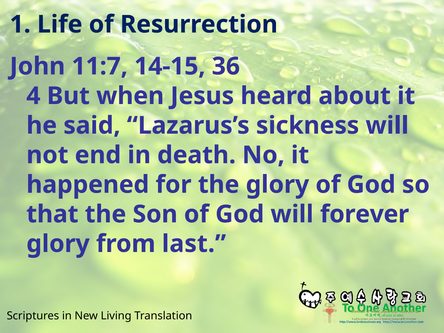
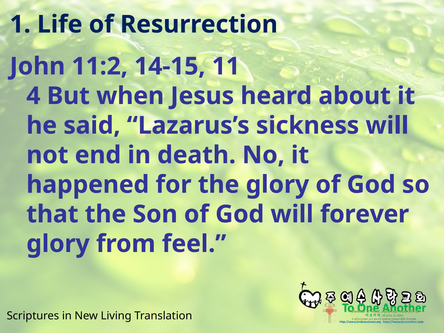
11:7: 11:7 -> 11:2
36: 36 -> 11
last: last -> feel
